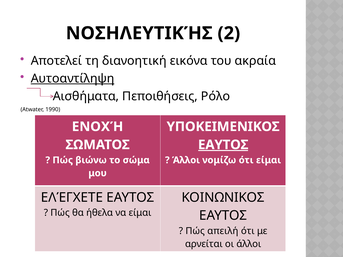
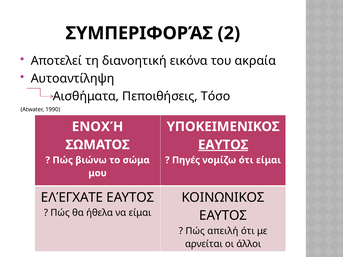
ΝΟΣΗΛΕΥΤΙΚΉΣ: ΝΟΣΗΛΕΥΤΙΚΉΣ -> ΣΥΜΠΕΡΙΦΟΡΆΣ
Αυτοαντίληψη underline: present -> none
Ρόλο: Ρόλο -> Τόσο
Άλλοι at (186, 160): Άλλοι -> Πηγές
ΕΛΈΓΧΕΤΕ: ΕΛΈΓΧΕΤΕ -> ΕΛΈΓΧΑΤΕ
